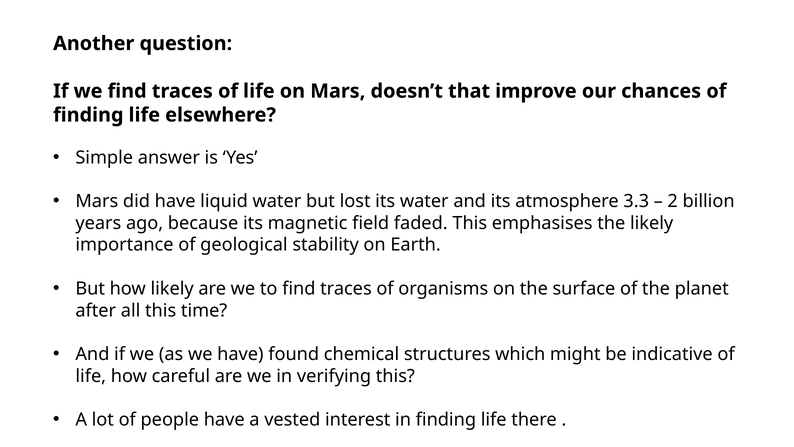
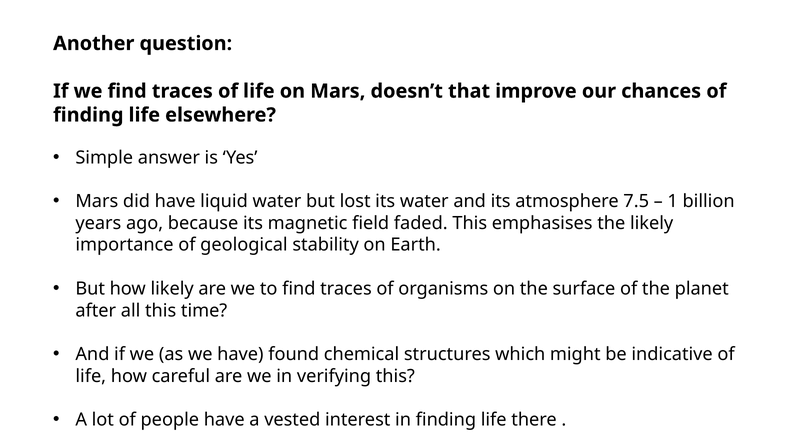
3.3: 3.3 -> 7.5
2: 2 -> 1
